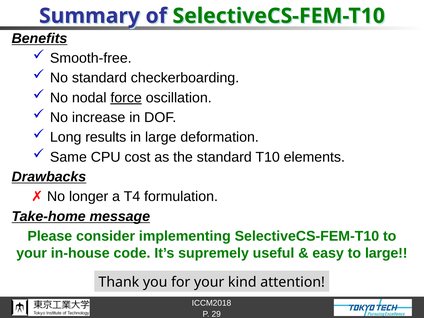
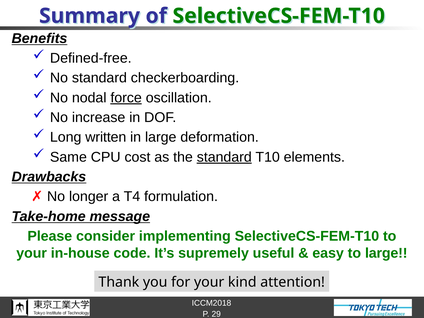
Smooth-free: Smooth-free -> Defined-free
results: results -> written
standard at (224, 157) underline: none -> present
